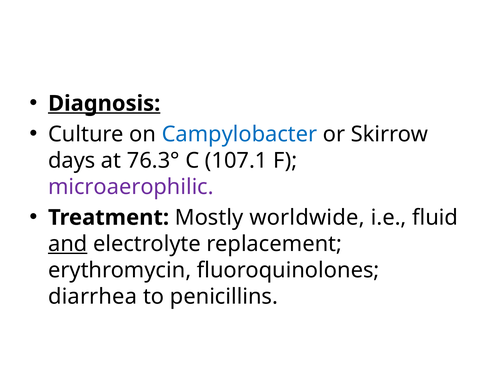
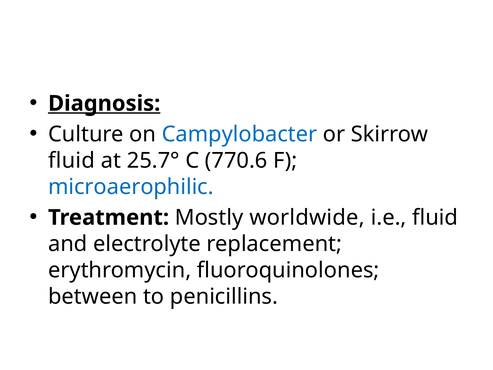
days at (72, 160): days -> fluid
76.3°: 76.3° -> 25.7°
107.1: 107.1 -> 770.6
microaerophilic colour: purple -> blue
and underline: present -> none
diarrhea: diarrhea -> between
